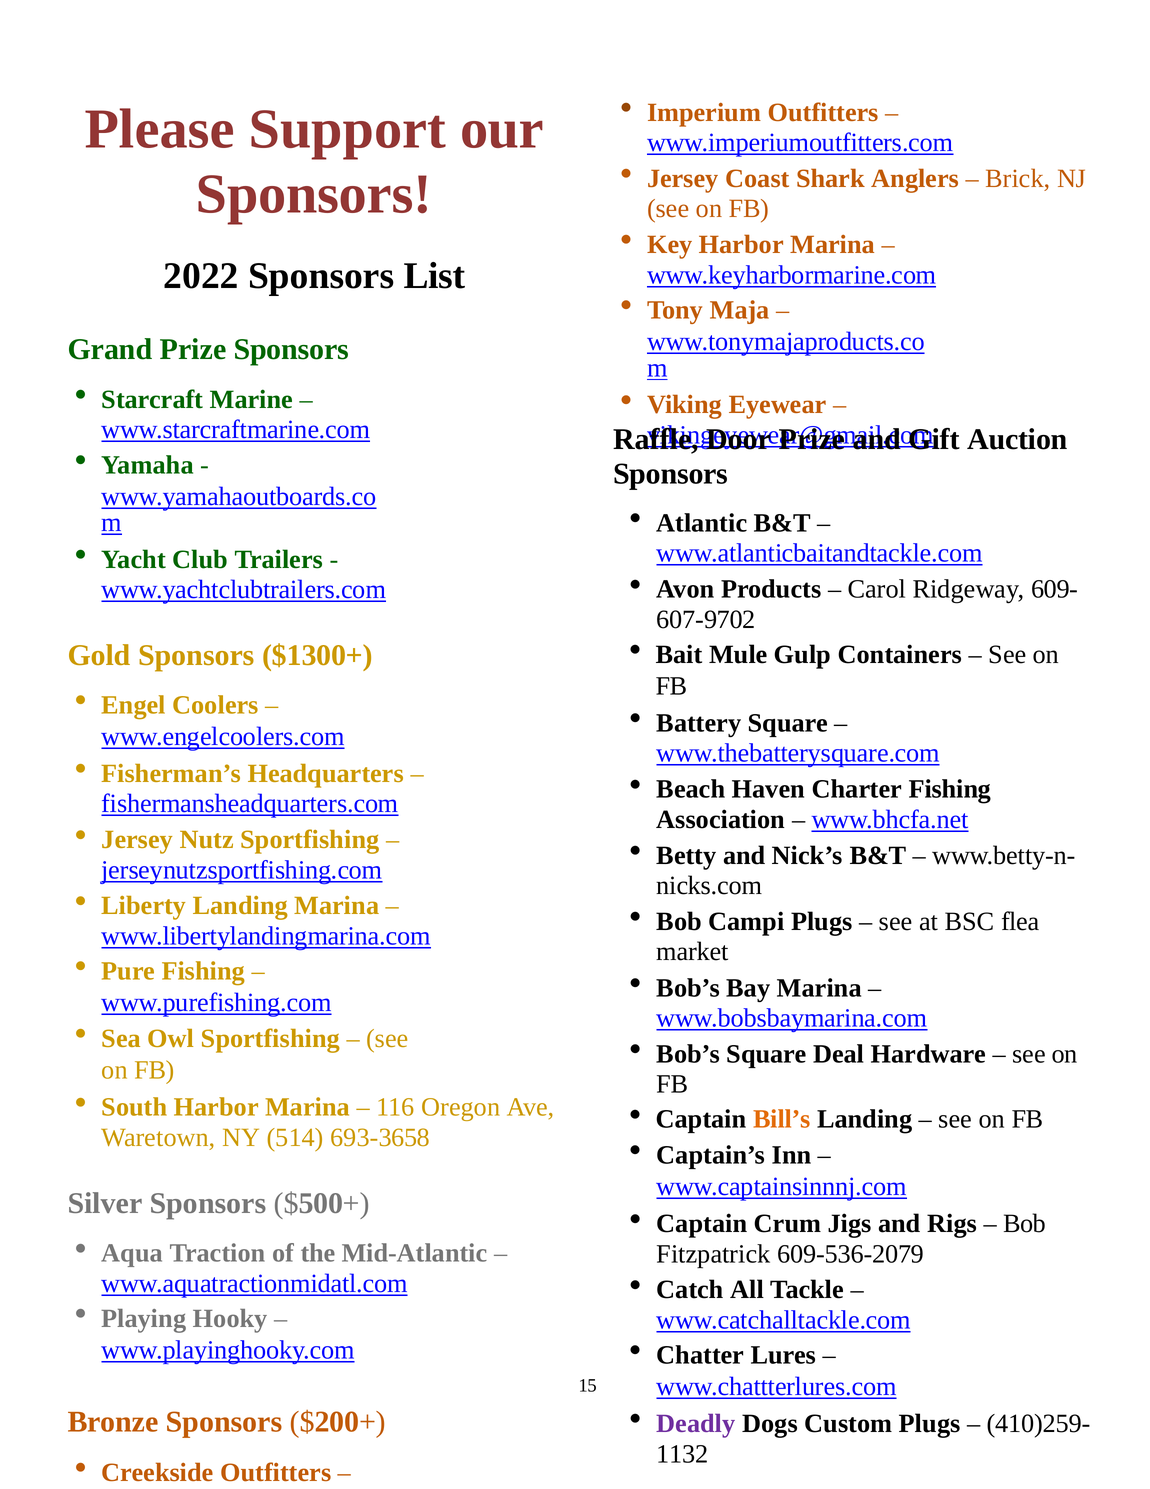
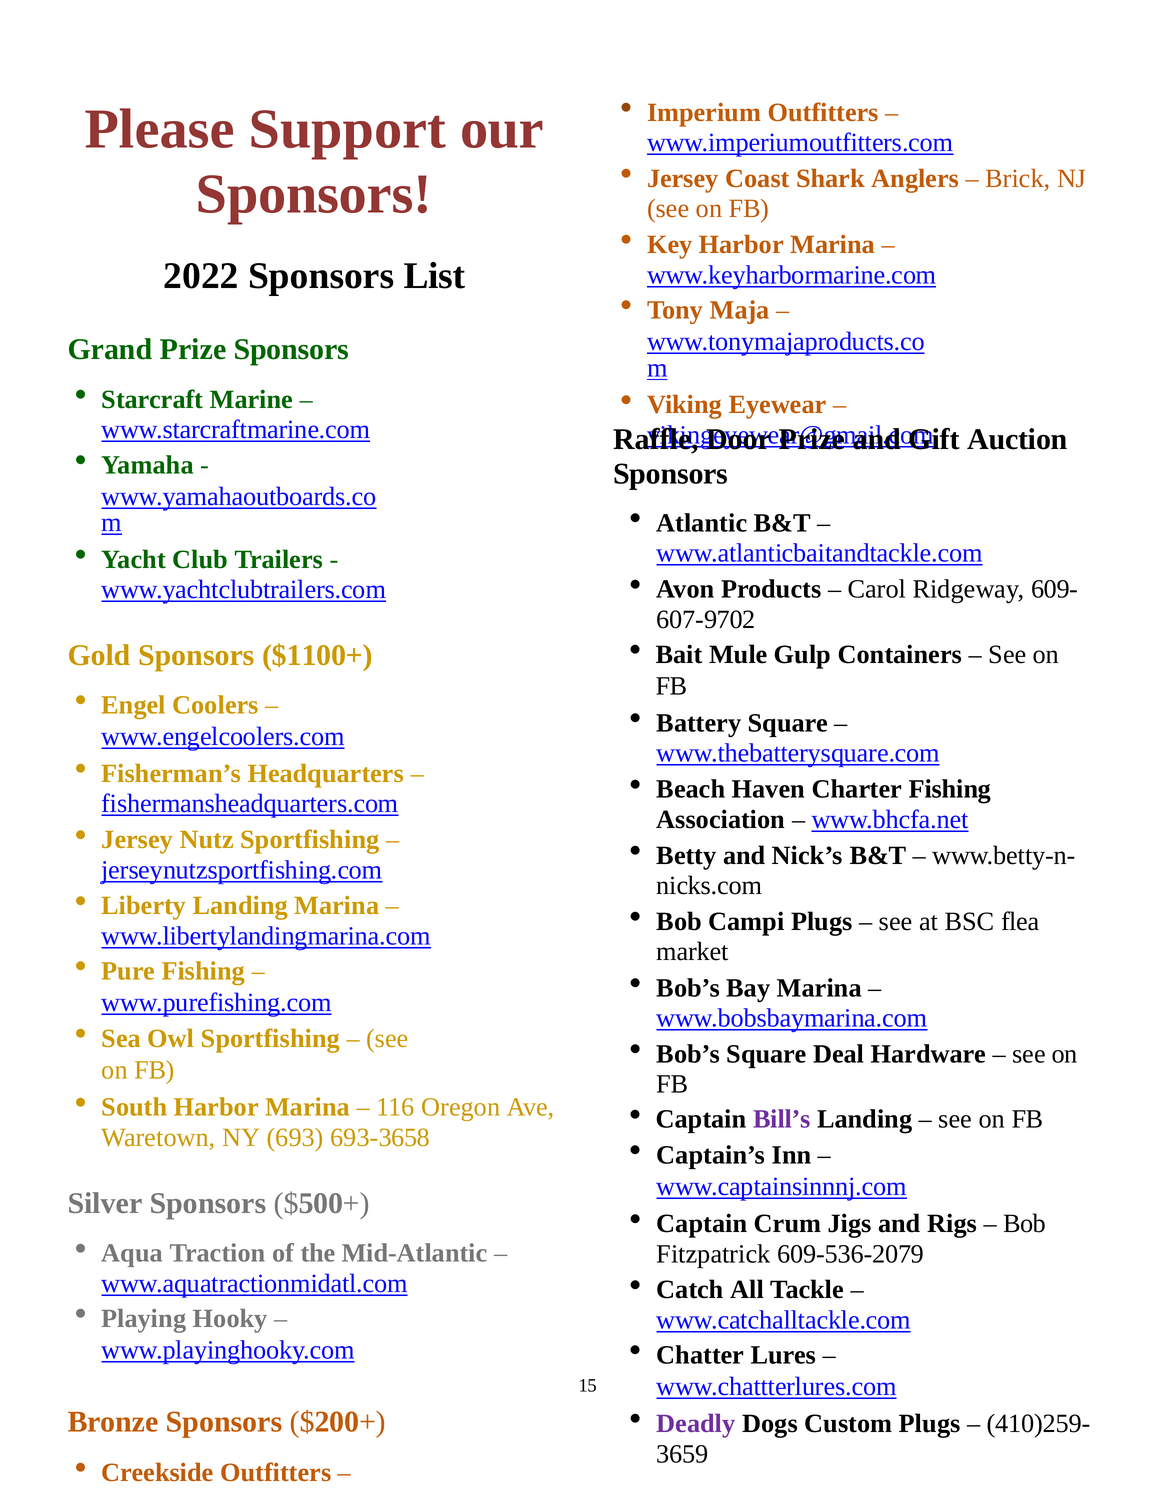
$1300+: $1300+ -> $1100+
Bill’s colour: orange -> purple
514: 514 -> 693
1132: 1132 -> 3659
